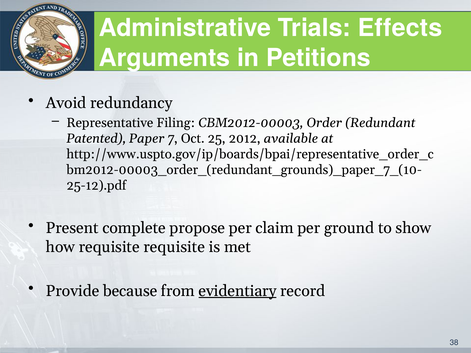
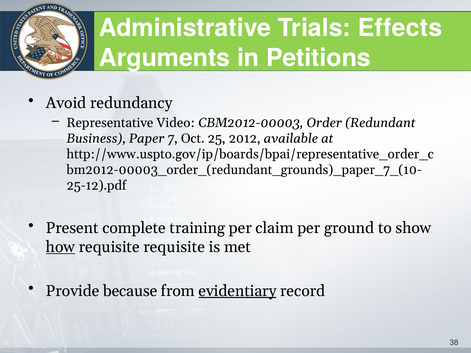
Filing: Filing -> Video
Patented: Patented -> Business
propose: propose -> training
how underline: none -> present
